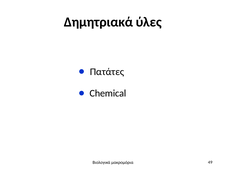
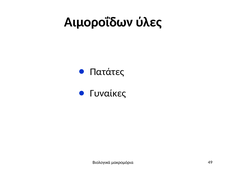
Δημητριακά: Δημητριακά -> Αιμοροΐδων
Chemical: Chemical -> Γυναίκες
